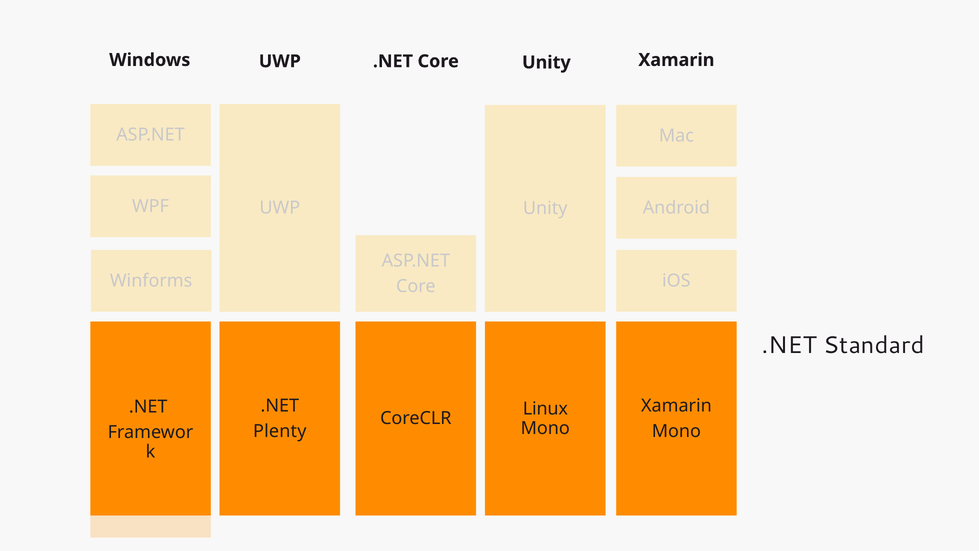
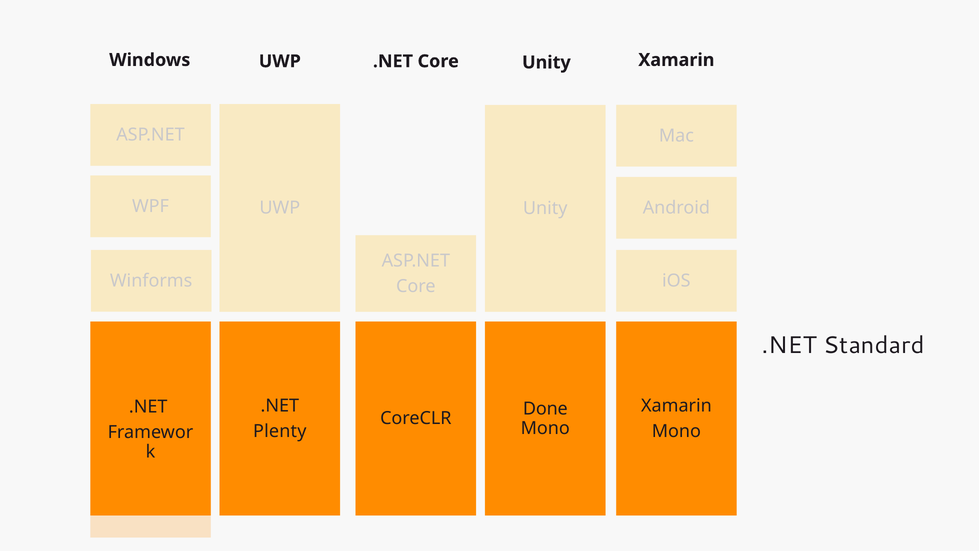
Linux: Linux -> Done
